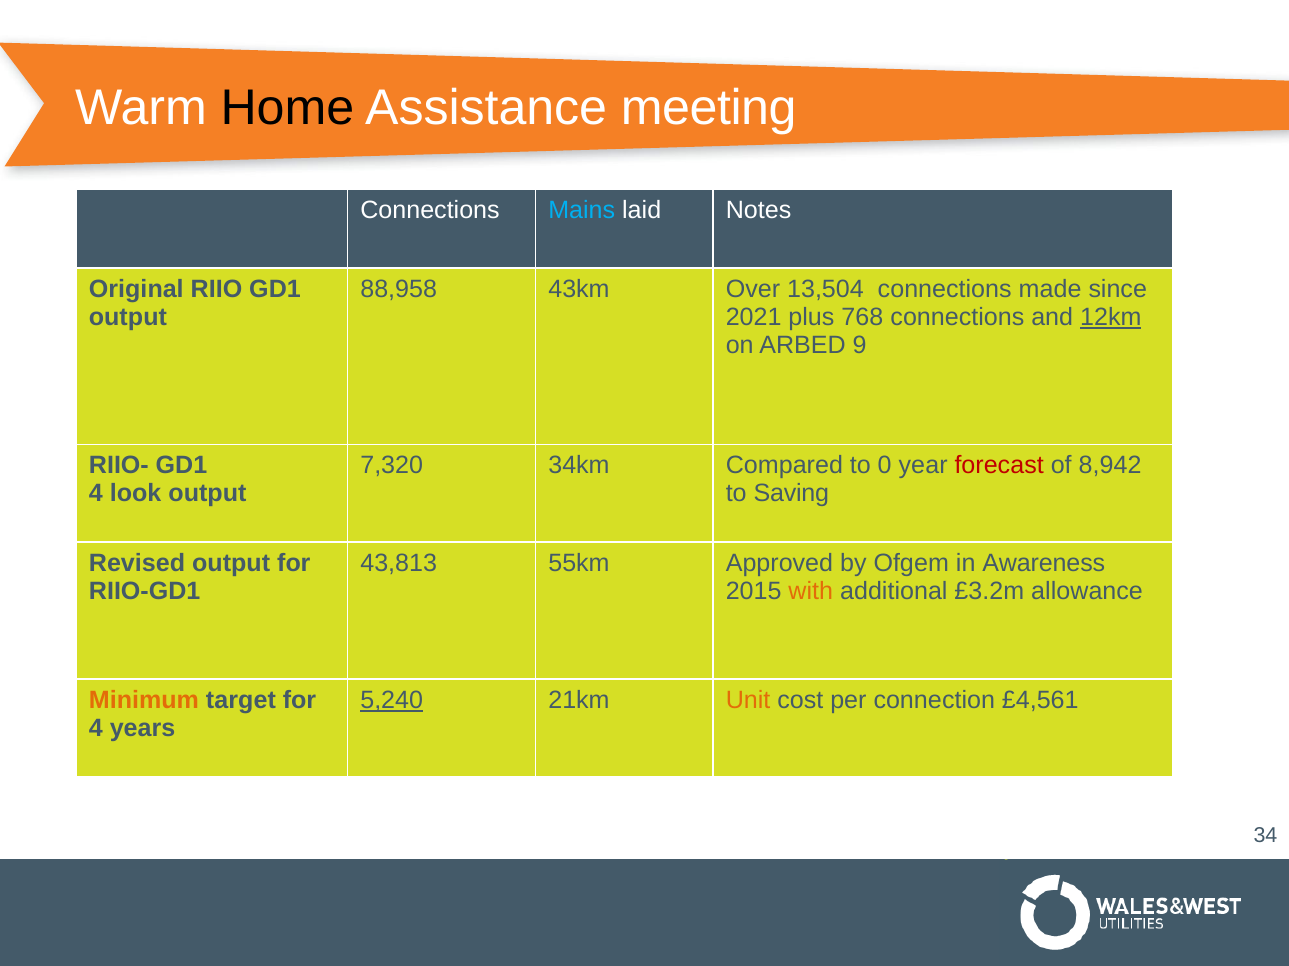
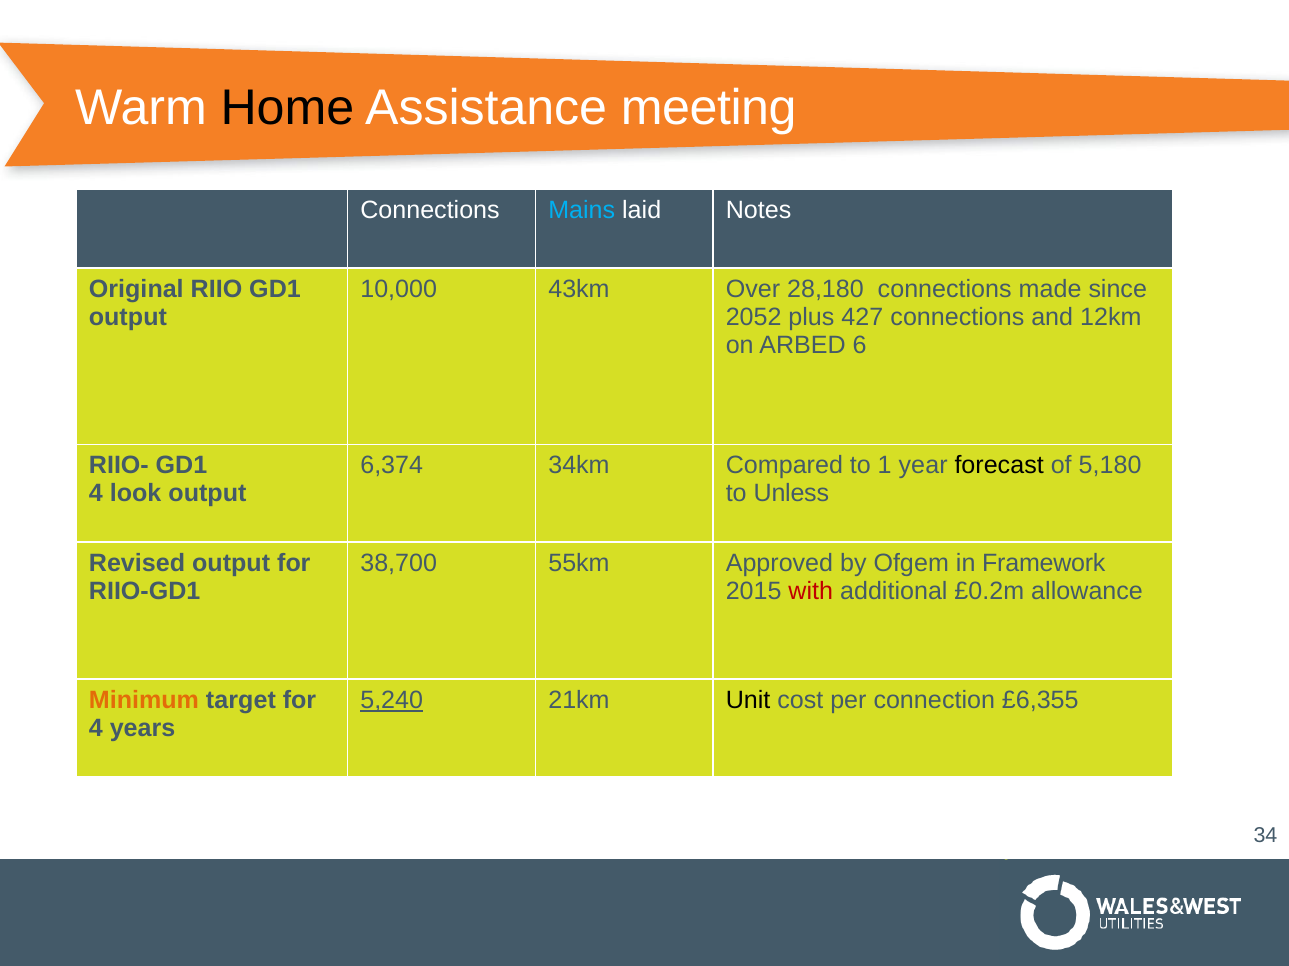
88,958: 88,958 -> 10,000
13,504: 13,504 -> 28,180
2021: 2021 -> 2052
768: 768 -> 427
12km underline: present -> none
9: 9 -> 6
7,320: 7,320 -> 6,374
0: 0 -> 1
forecast colour: red -> black
8,942: 8,942 -> 5,180
Saving: Saving -> Unless
43,813: 43,813 -> 38,700
Awareness: Awareness -> Framework
with colour: orange -> red
£3.2m: £3.2m -> £0.2m
Unit colour: orange -> black
£4,561: £4,561 -> £6,355
